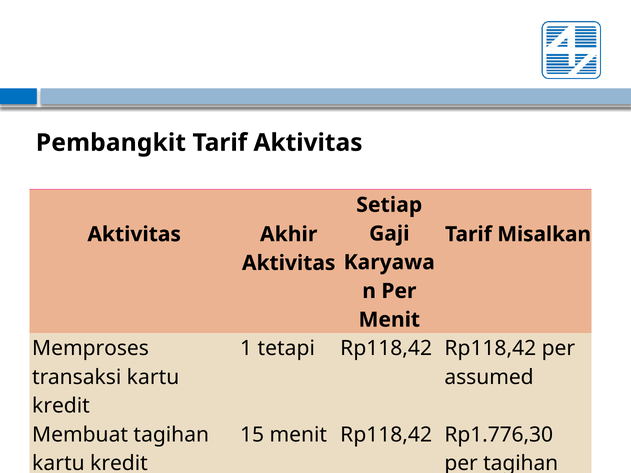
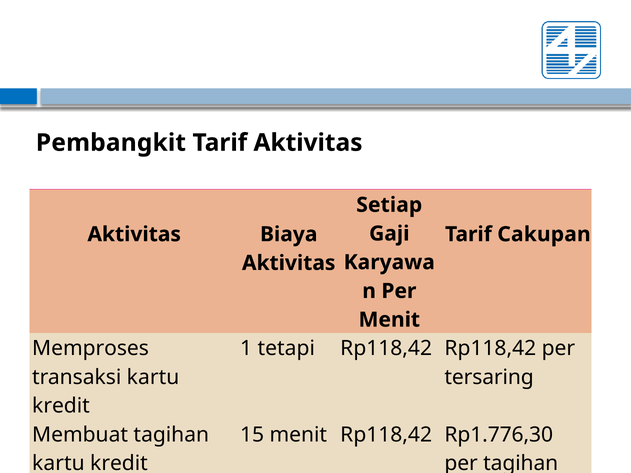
Akhir: Akhir -> Biaya
Misalkan: Misalkan -> Cakupan
assumed: assumed -> tersaring
